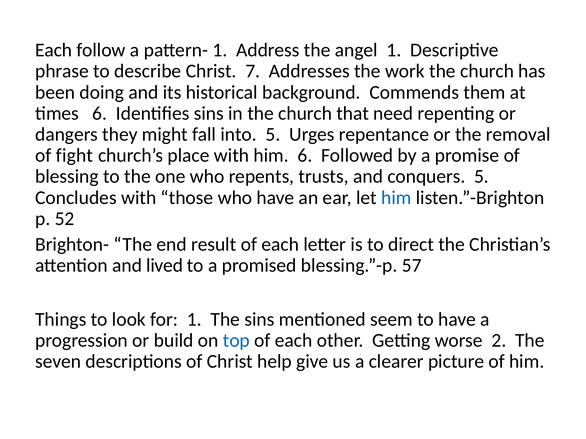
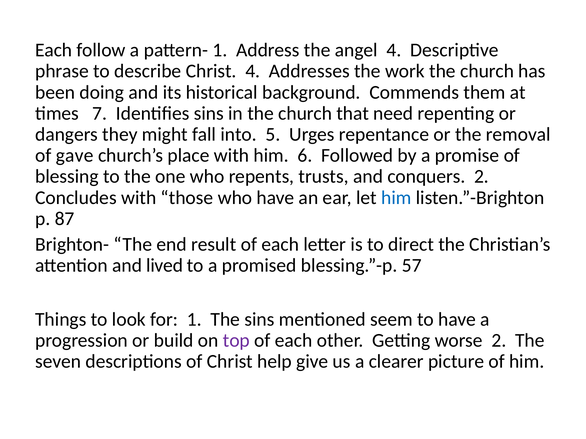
angel 1: 1 -> 4
Christ 7: 7 -> 4
times 6: 6 -> 7
fight: fight -> gave
conquers 5: 5 -> 2
52: 52 -> 87
top colour: blue -> purple
